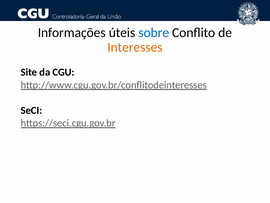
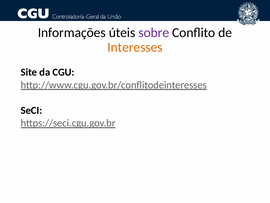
sobre colour: blue -> purple
